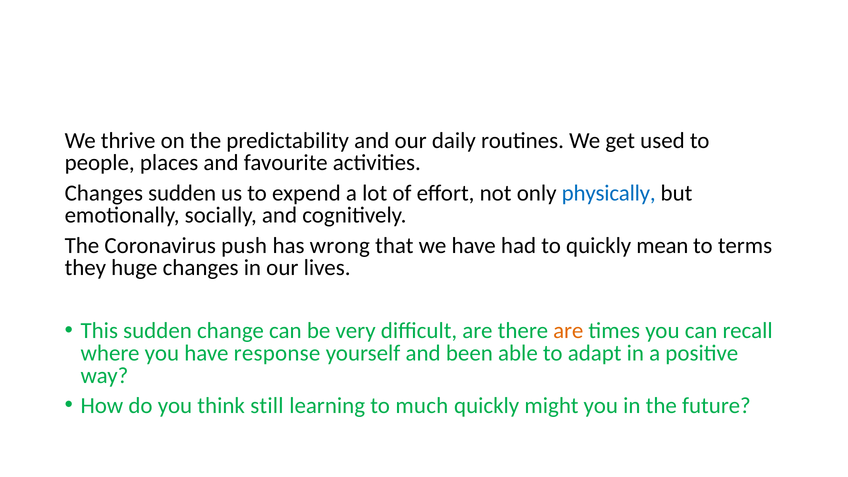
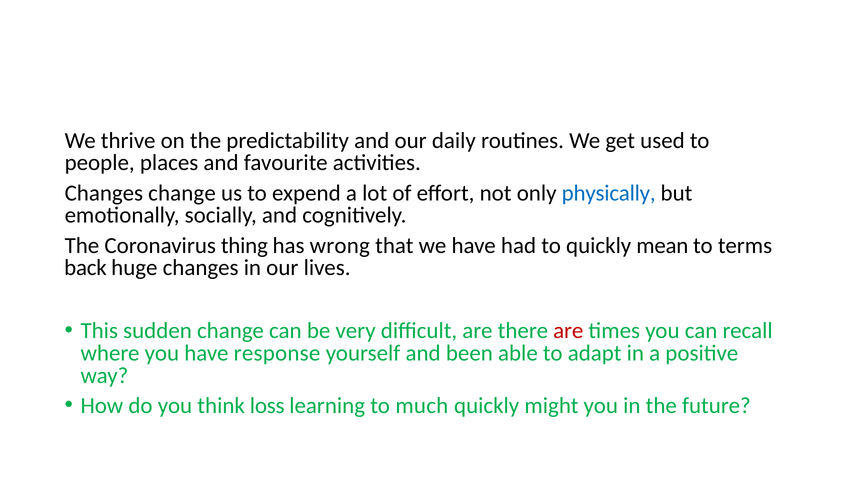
Changes sudden: sudden -> change
push: push -> thing
they: they -> back
are at (568, 331) colour: orange -> red
still: still -> loss
